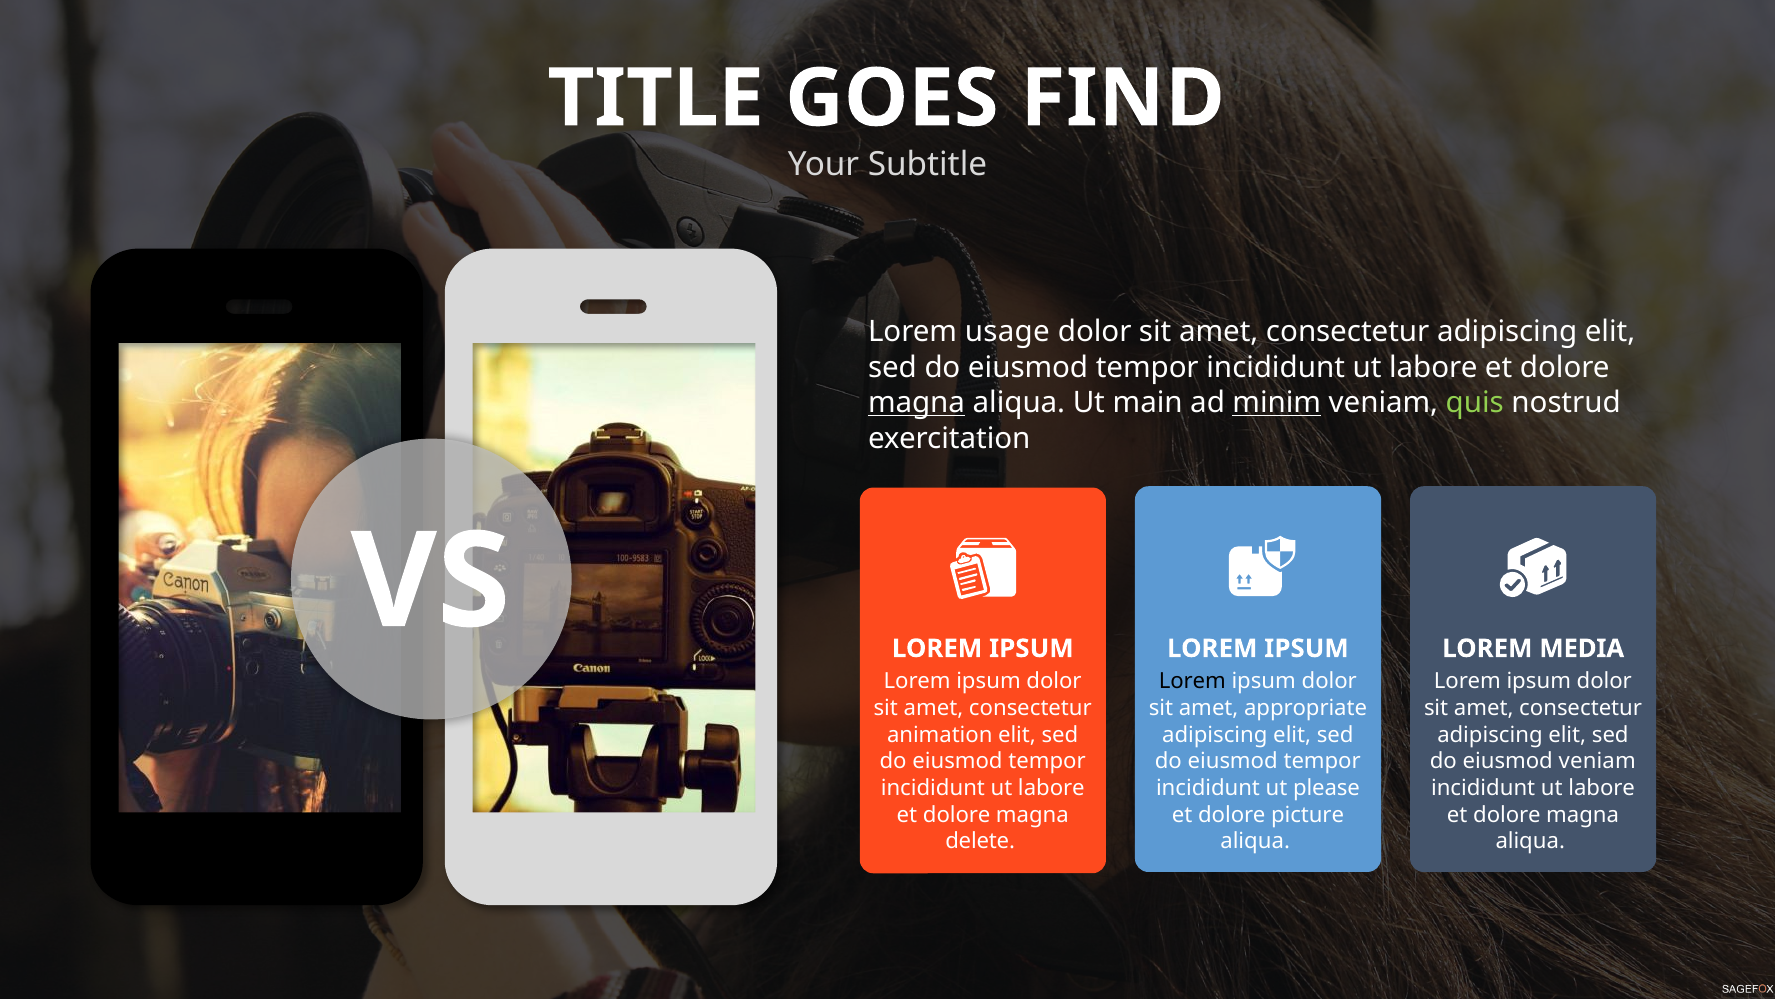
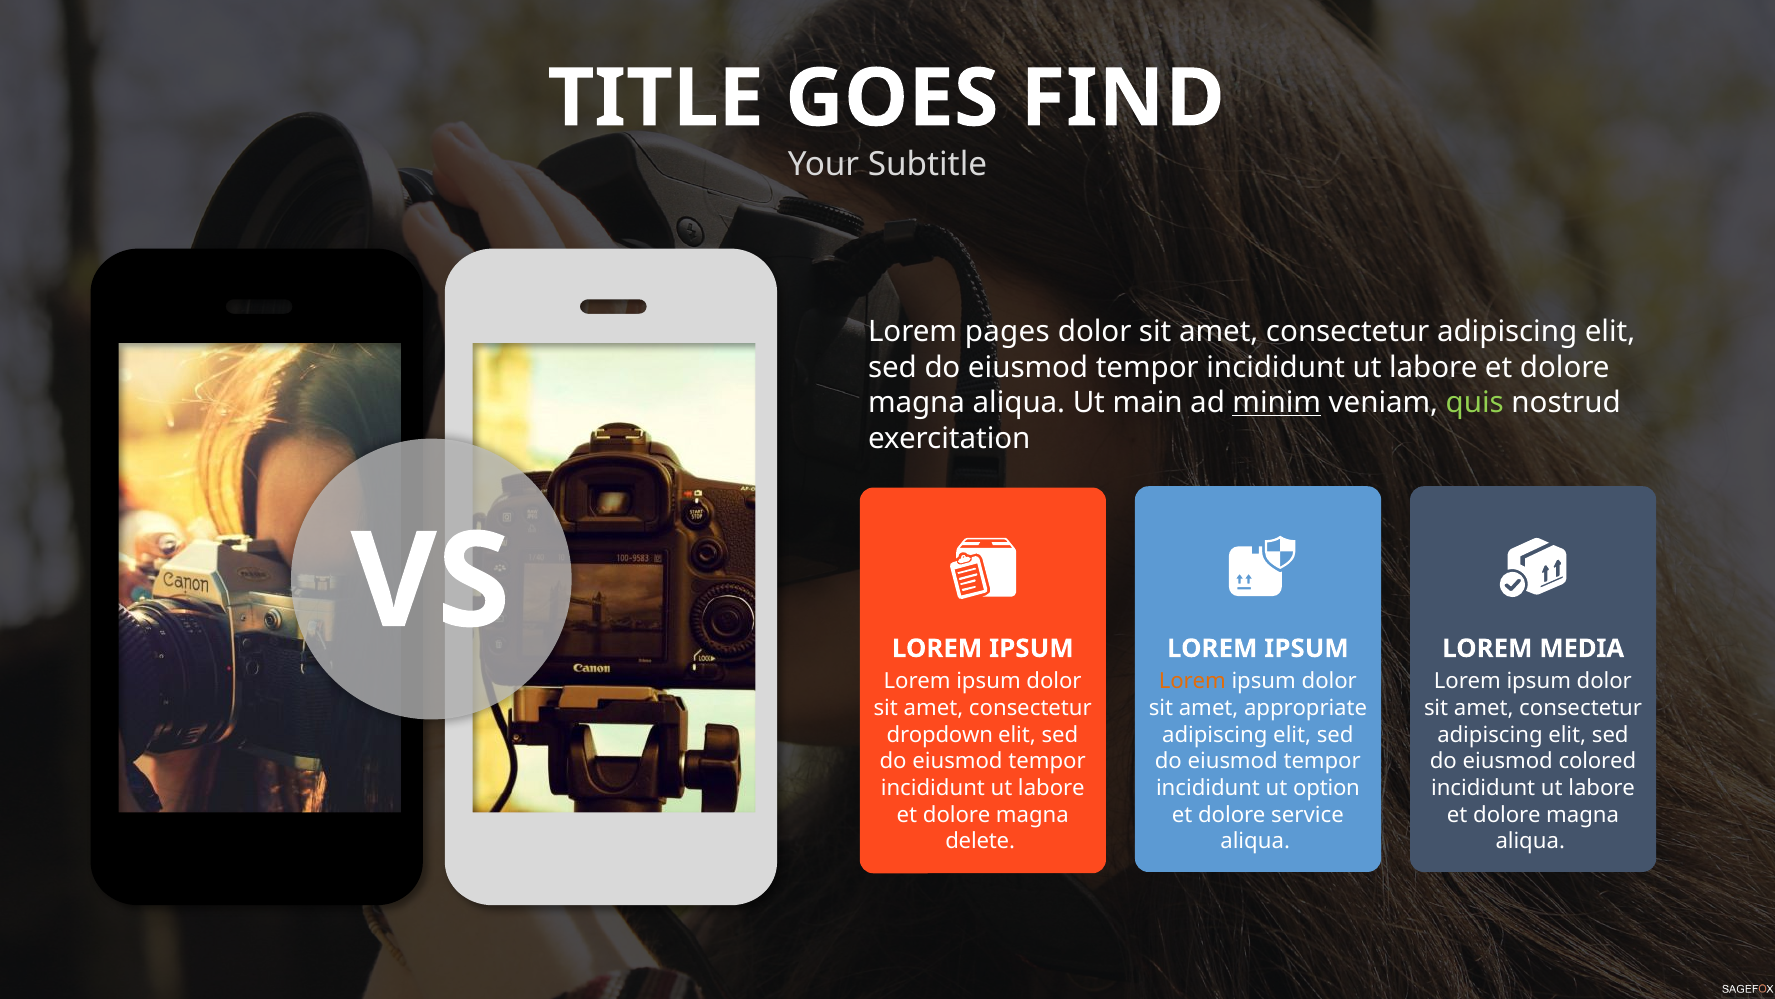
usage: usage -> pages
magna at (916, 403) underline: present -> none
Lorem at (1192, 681) colour: black -> orange
animation: animation -> dropdown
eiusmod veniam: veniam -> colored
please: please -> option
picture: picture -> service
